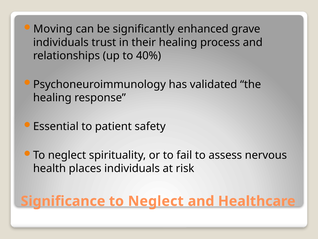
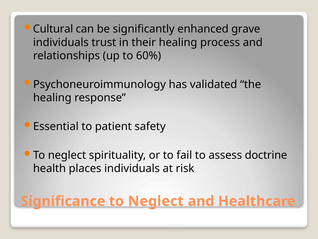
Moving: Moving -> Cultural
40%: 40% -> 60%
nervous: nervous -> doctrine
